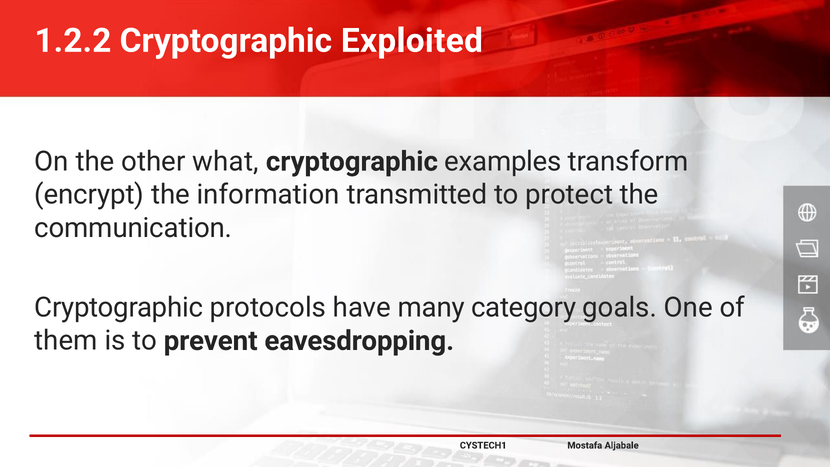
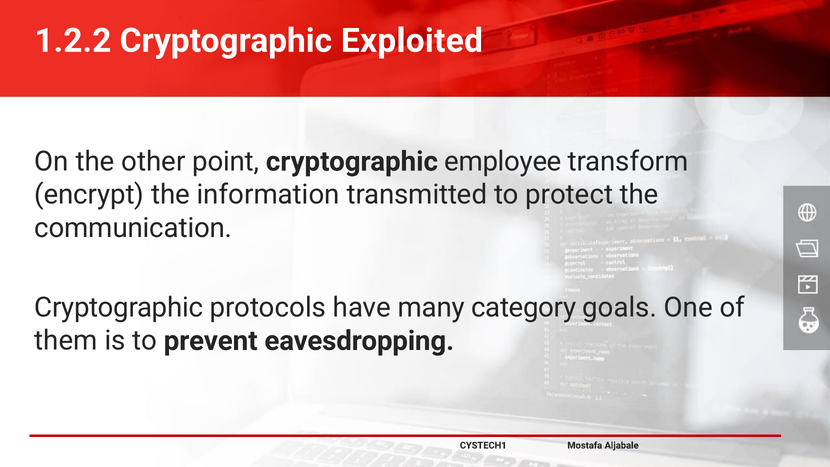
what: what -> point
examples: examples -> employee
